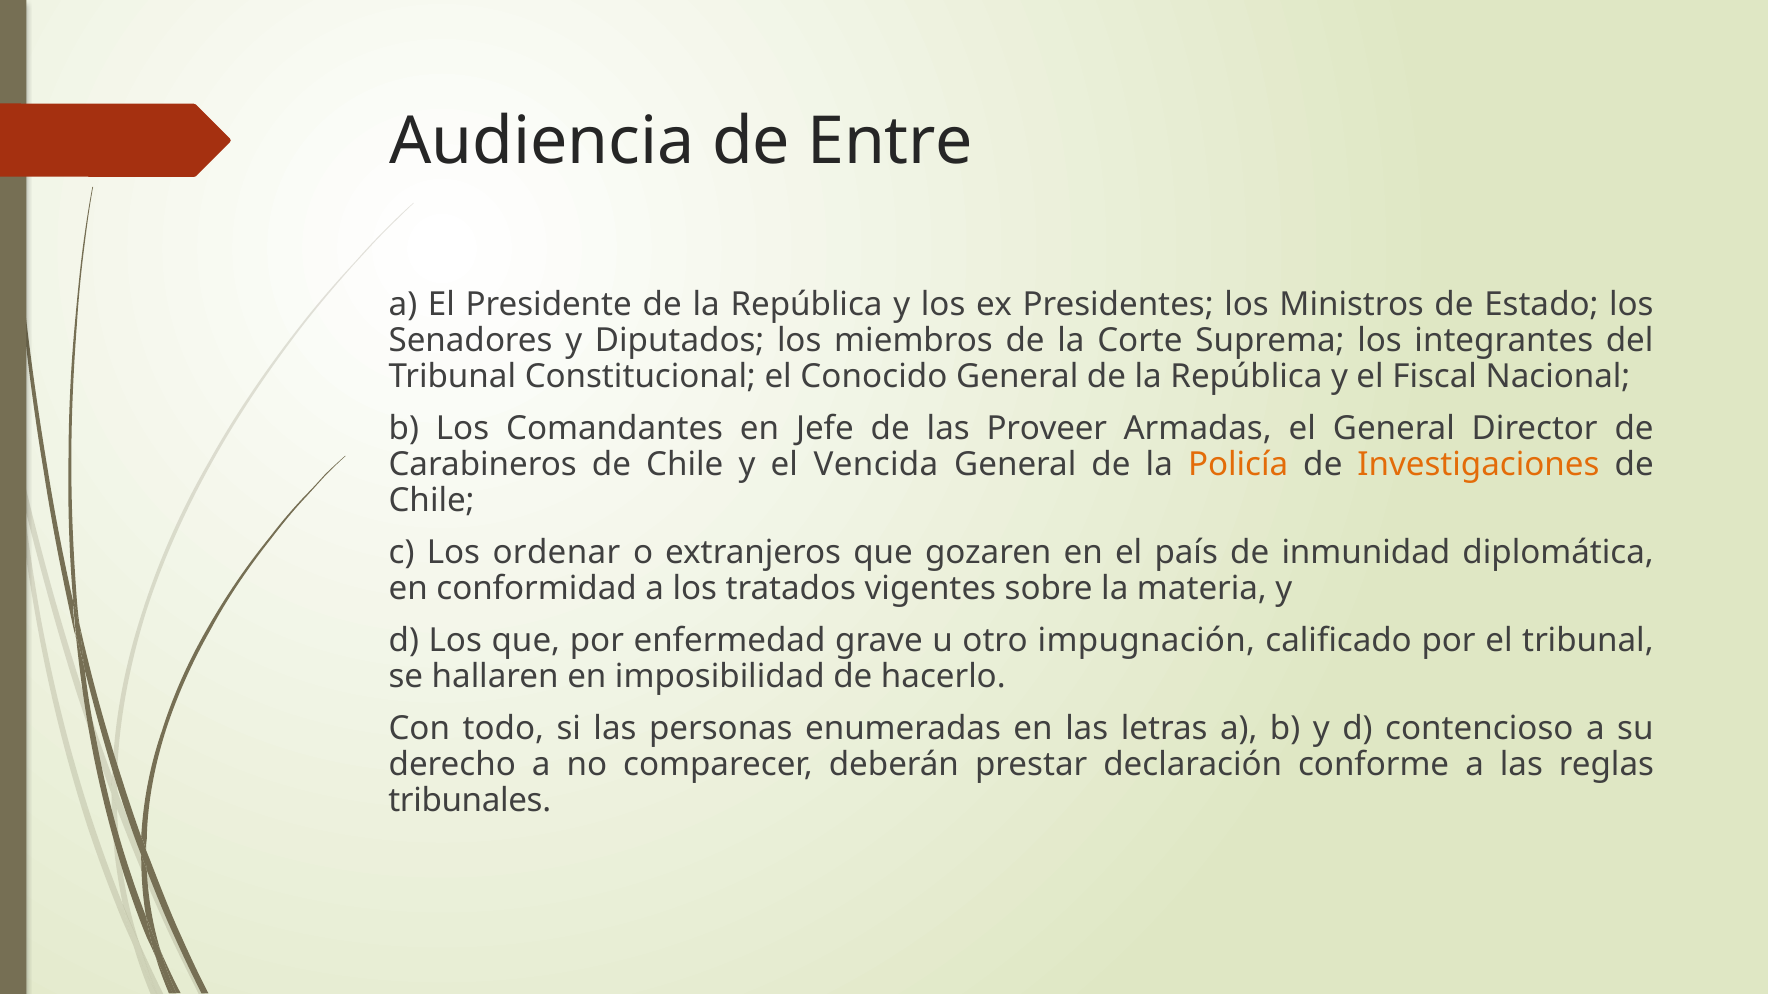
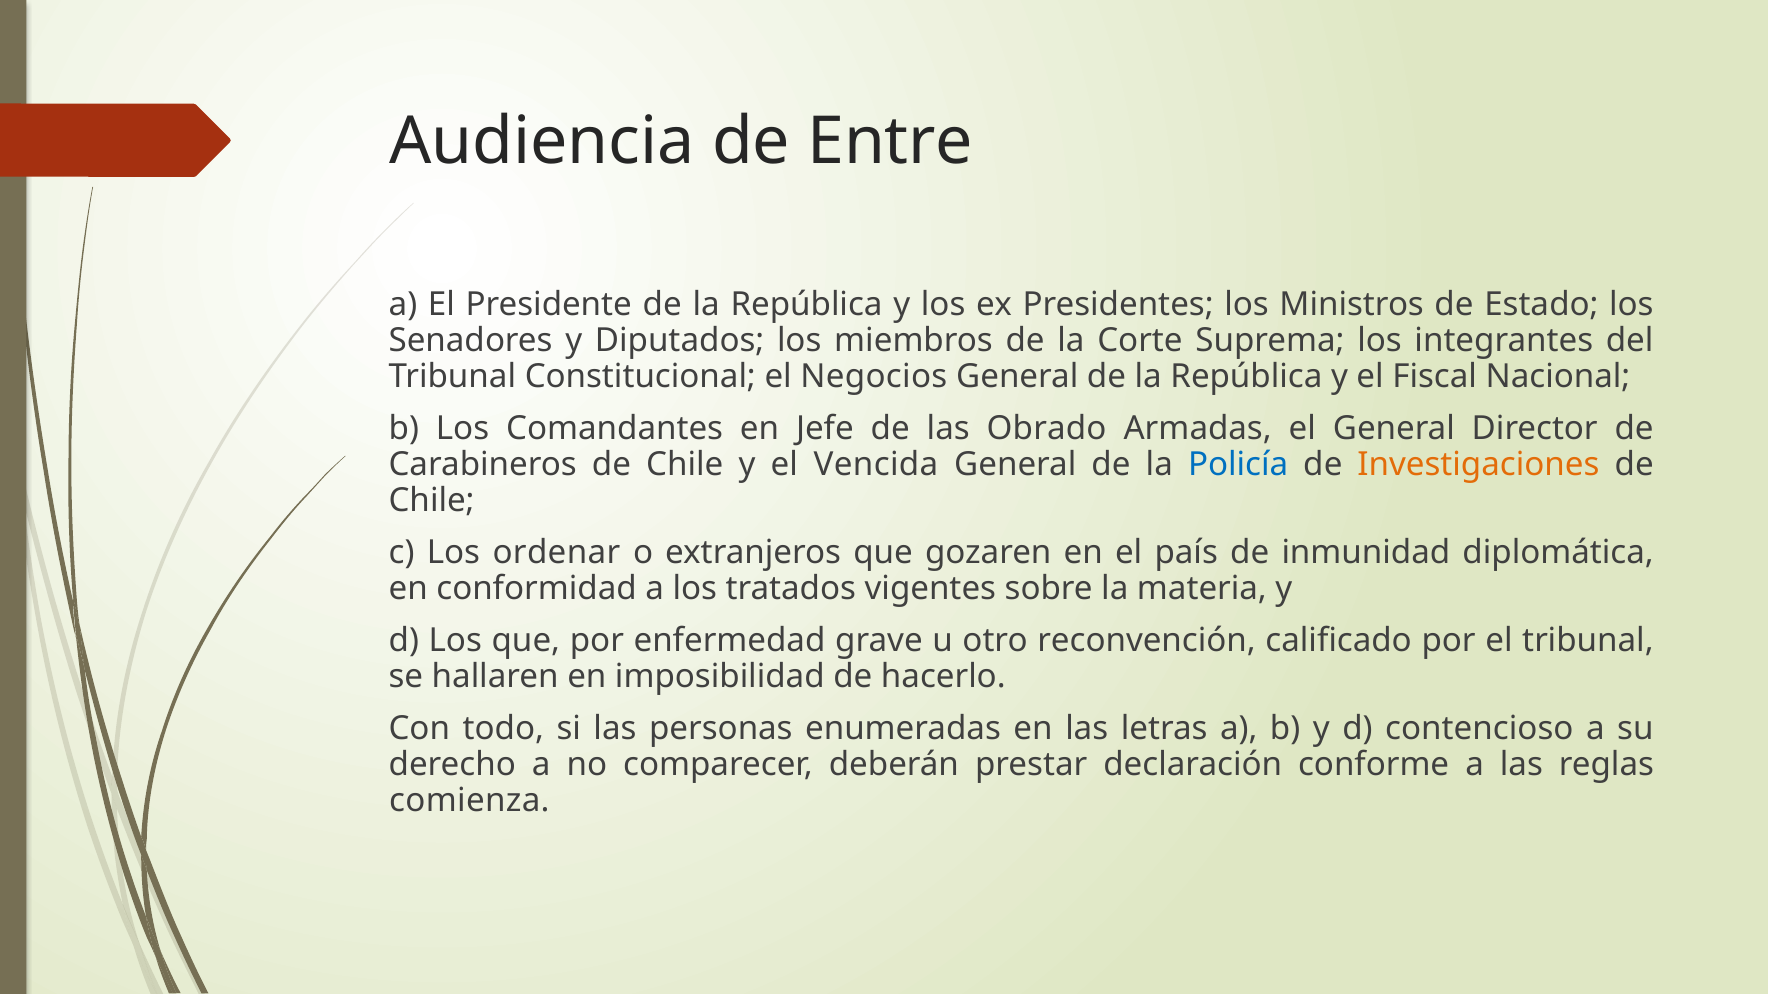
Conocido: Conocido -> Negocios
Proveer: Proveer -> Obrado
Policía colour: orange -> blue
impugnación: impugnación -> reconvención
tribunales: tribunales -> comienza
